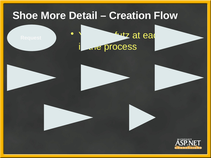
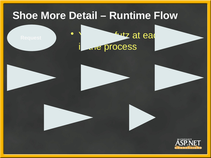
Creation: Creation -> Runtime
